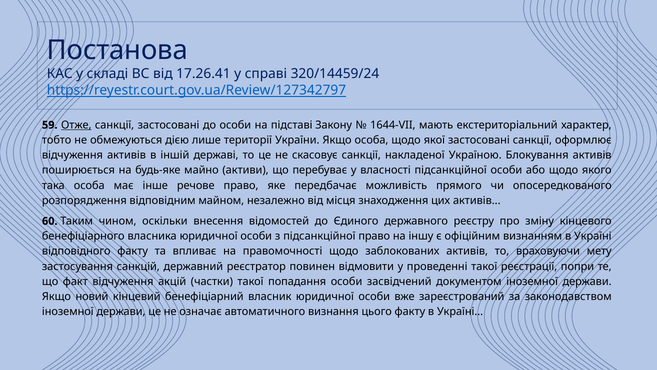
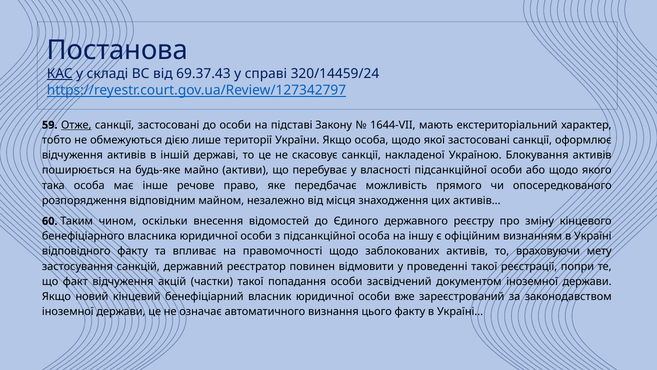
КАС underline: none -> present
17.26.41: 17.26.41 -> 69.37.43
підсанкційної право: право -> особа
